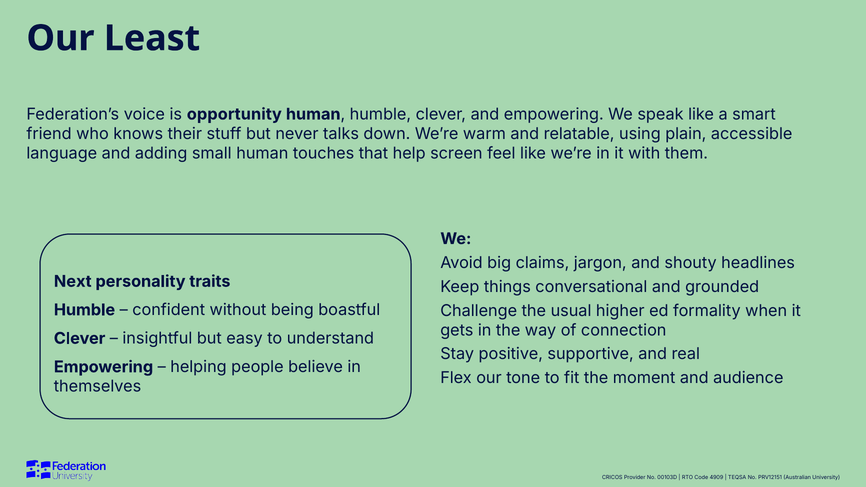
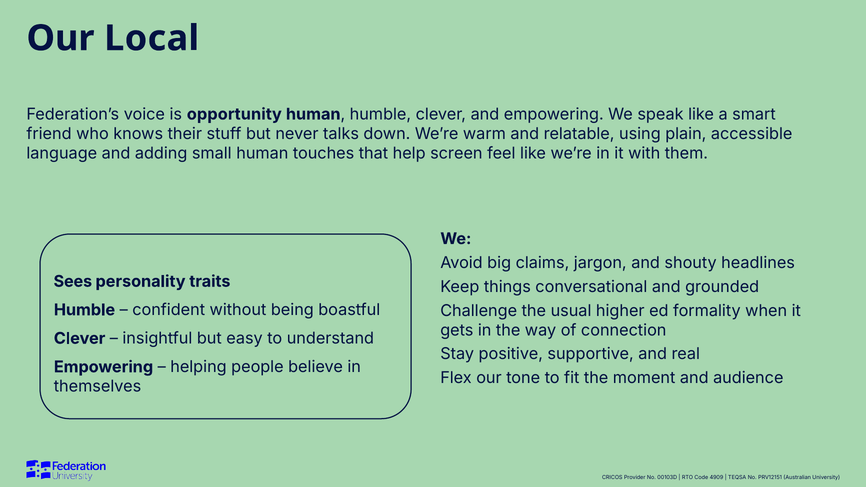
Least: Least -> Local
Next: Next -> Sees
